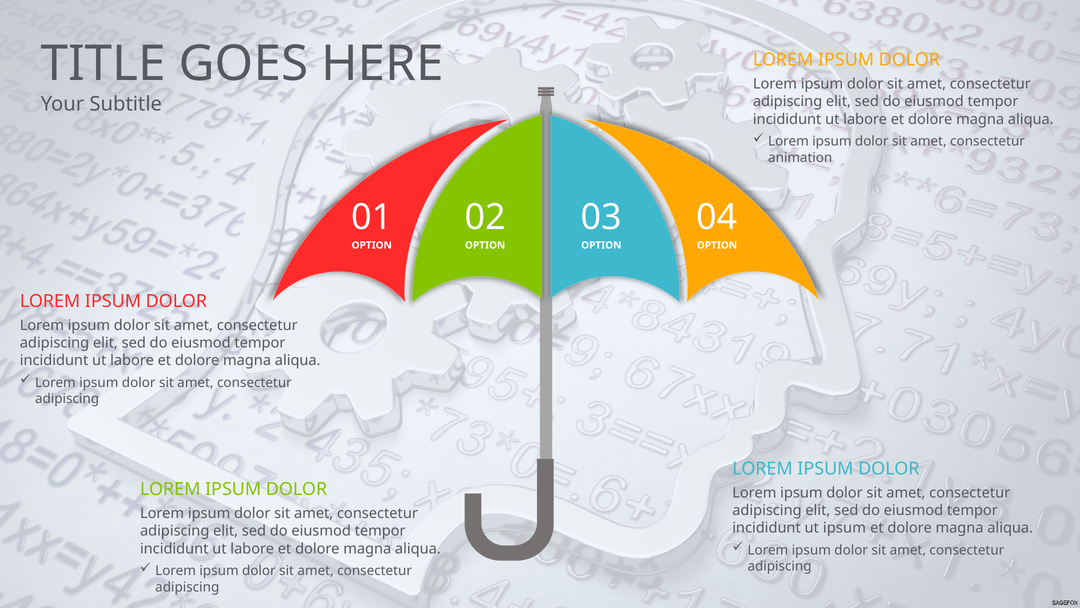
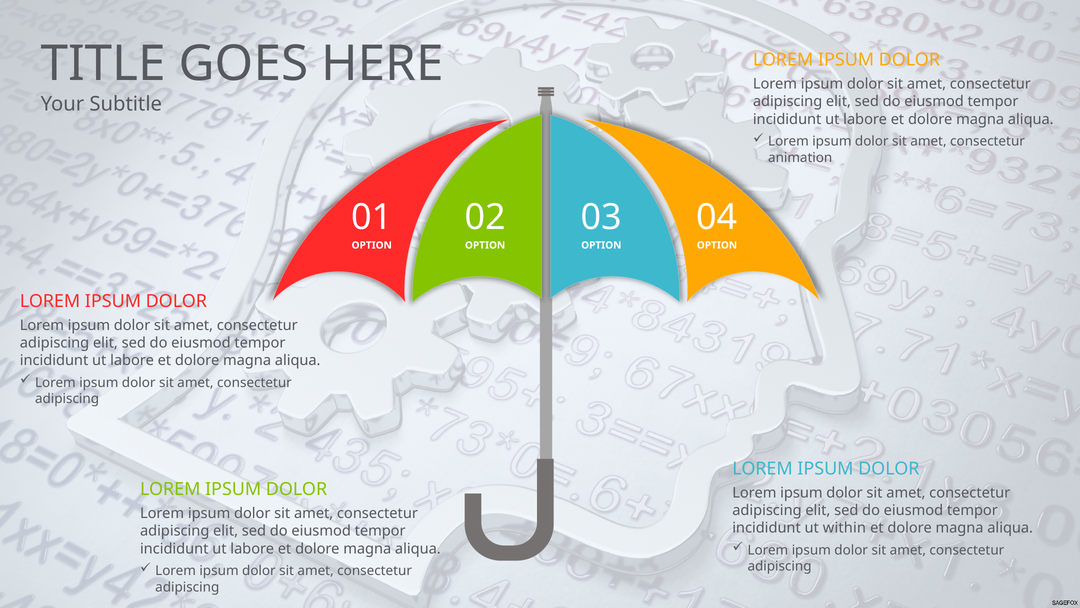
ut ipsum: ipsum -> within
